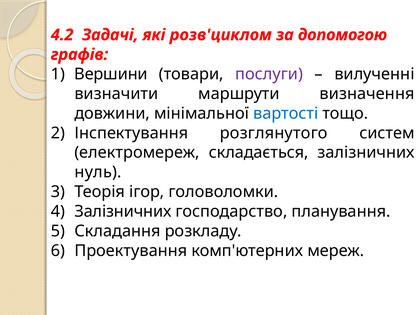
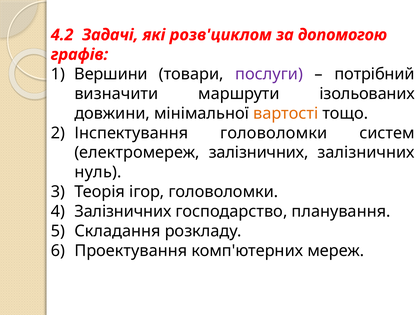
вилученні: вилученні -> потрібний
визначення: визначення -> ізольованих
вартості colour: blue -> orange
Інспектування розглянутого: розглянутого -> головоломки
електромереж складається: складається -> залізничних
